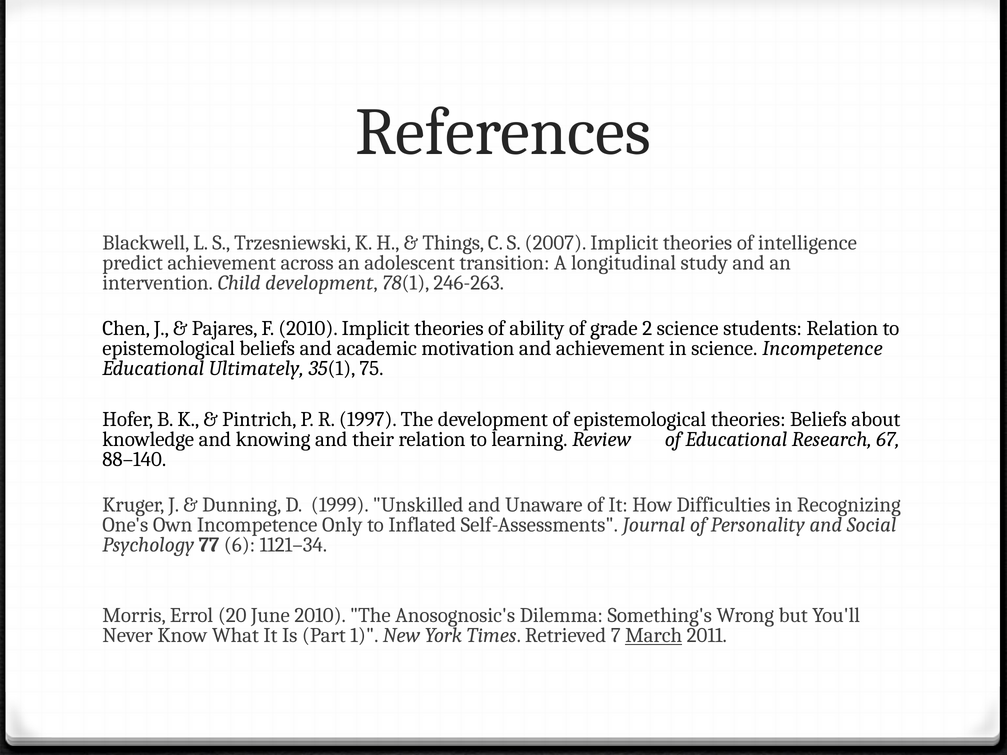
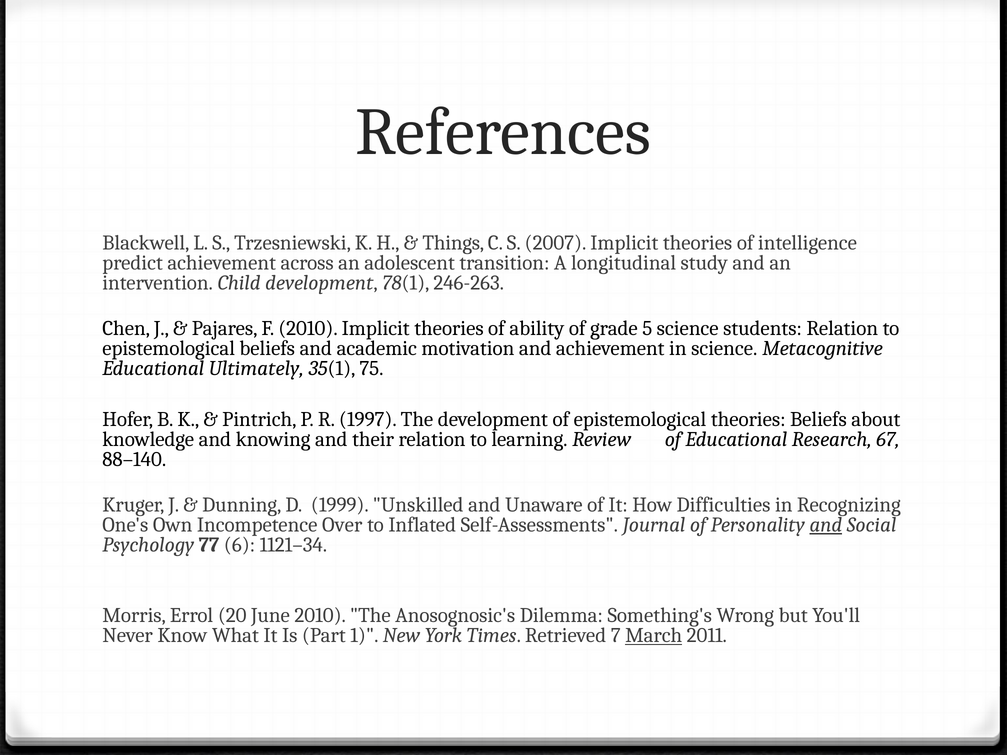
2: 2 -> 5
science Incompetence: Incompetence -> Metacognitive
Only: Only -> Over
and at (826, 525) underline: none -> present
